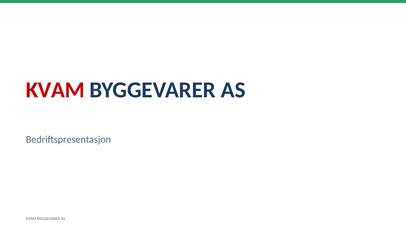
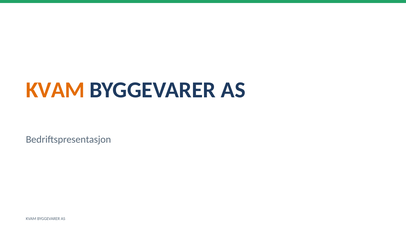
KVAM at (55, 90) colour: red -> orange
